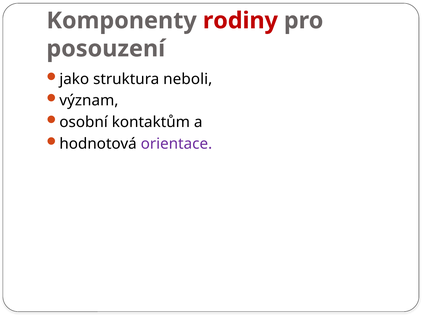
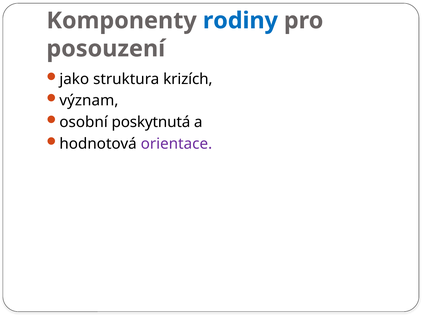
rodiny colour: red -> blue
neboli: neboli -> krizích
kontaktům: kontaktům -> poskytnutá
